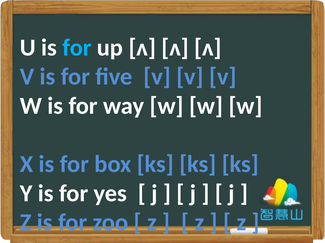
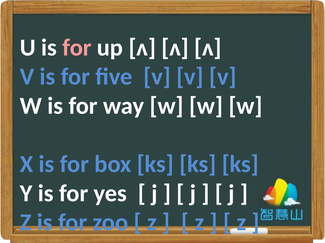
for at (77, 48) colour: light blue -> pink
